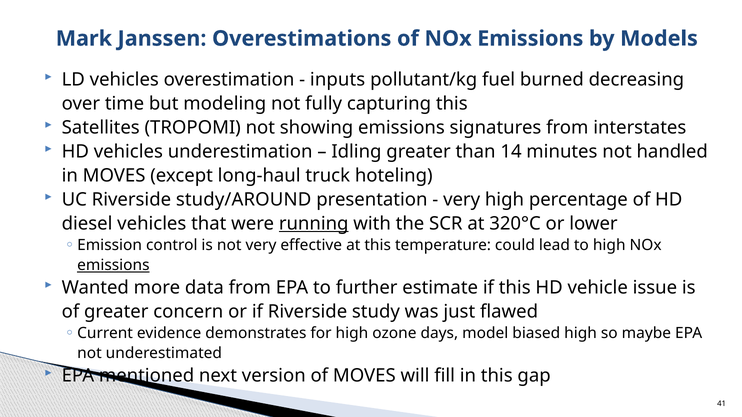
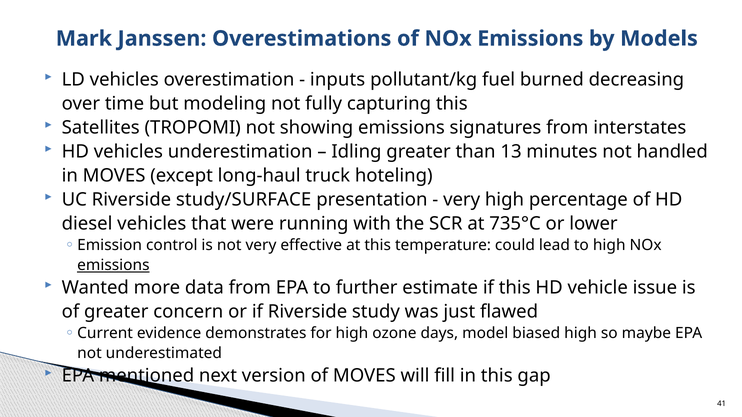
14: 14 -> 13
study/AROUND: study/AROUND -> study/SURFACE
running underline: present -> none
320°C: 320°C -> 735°C
